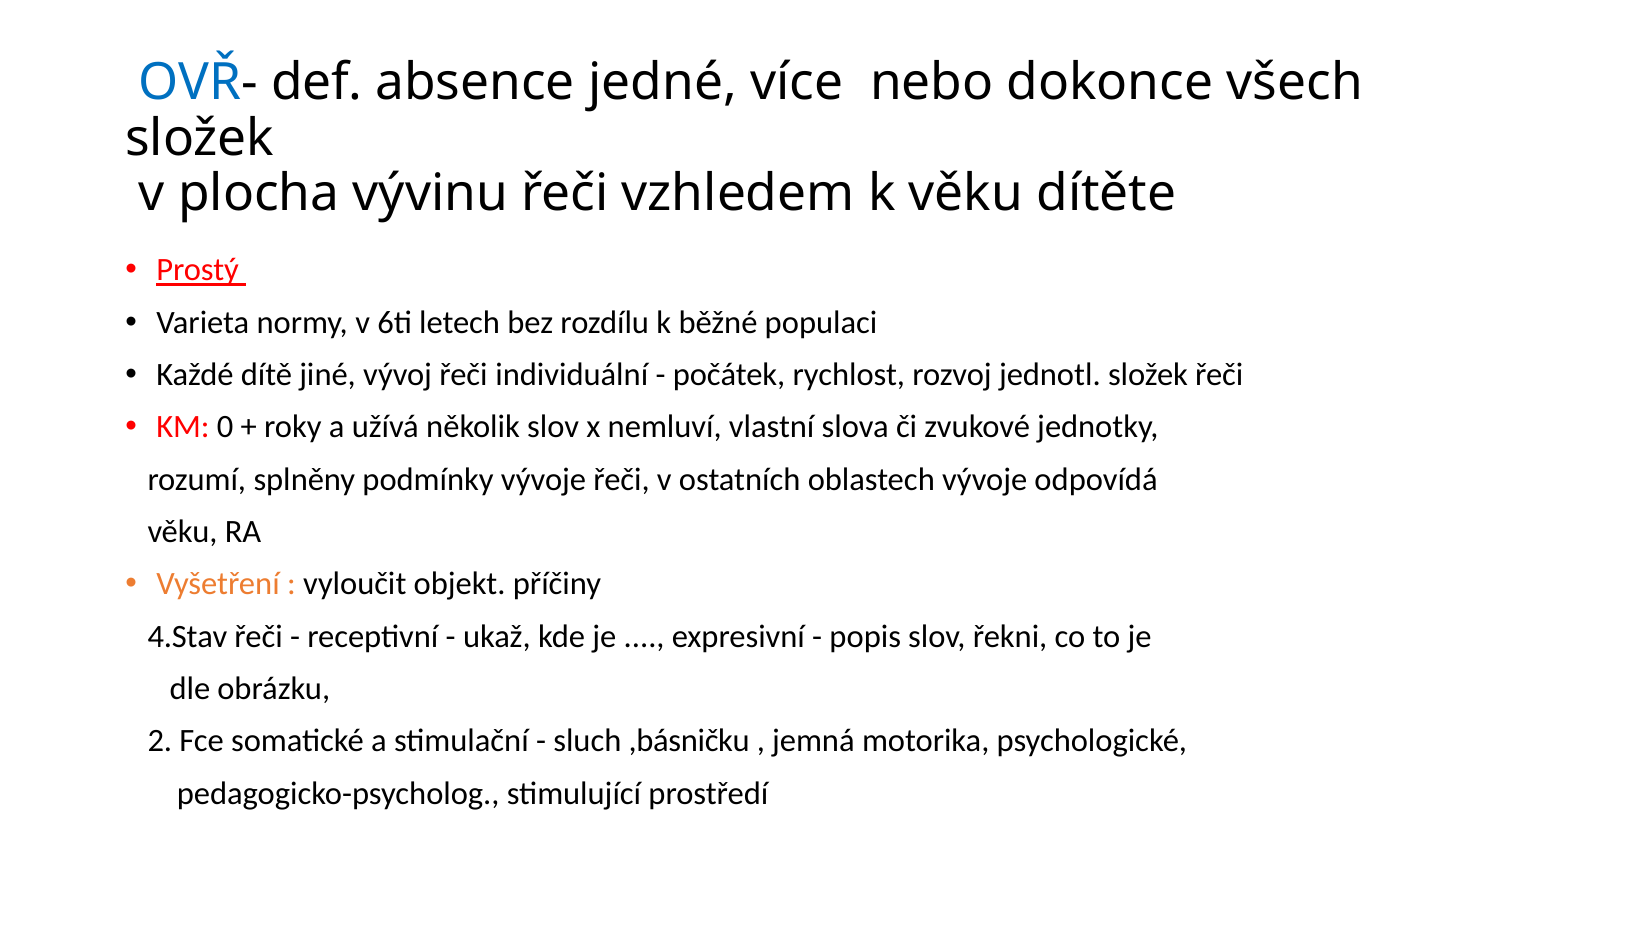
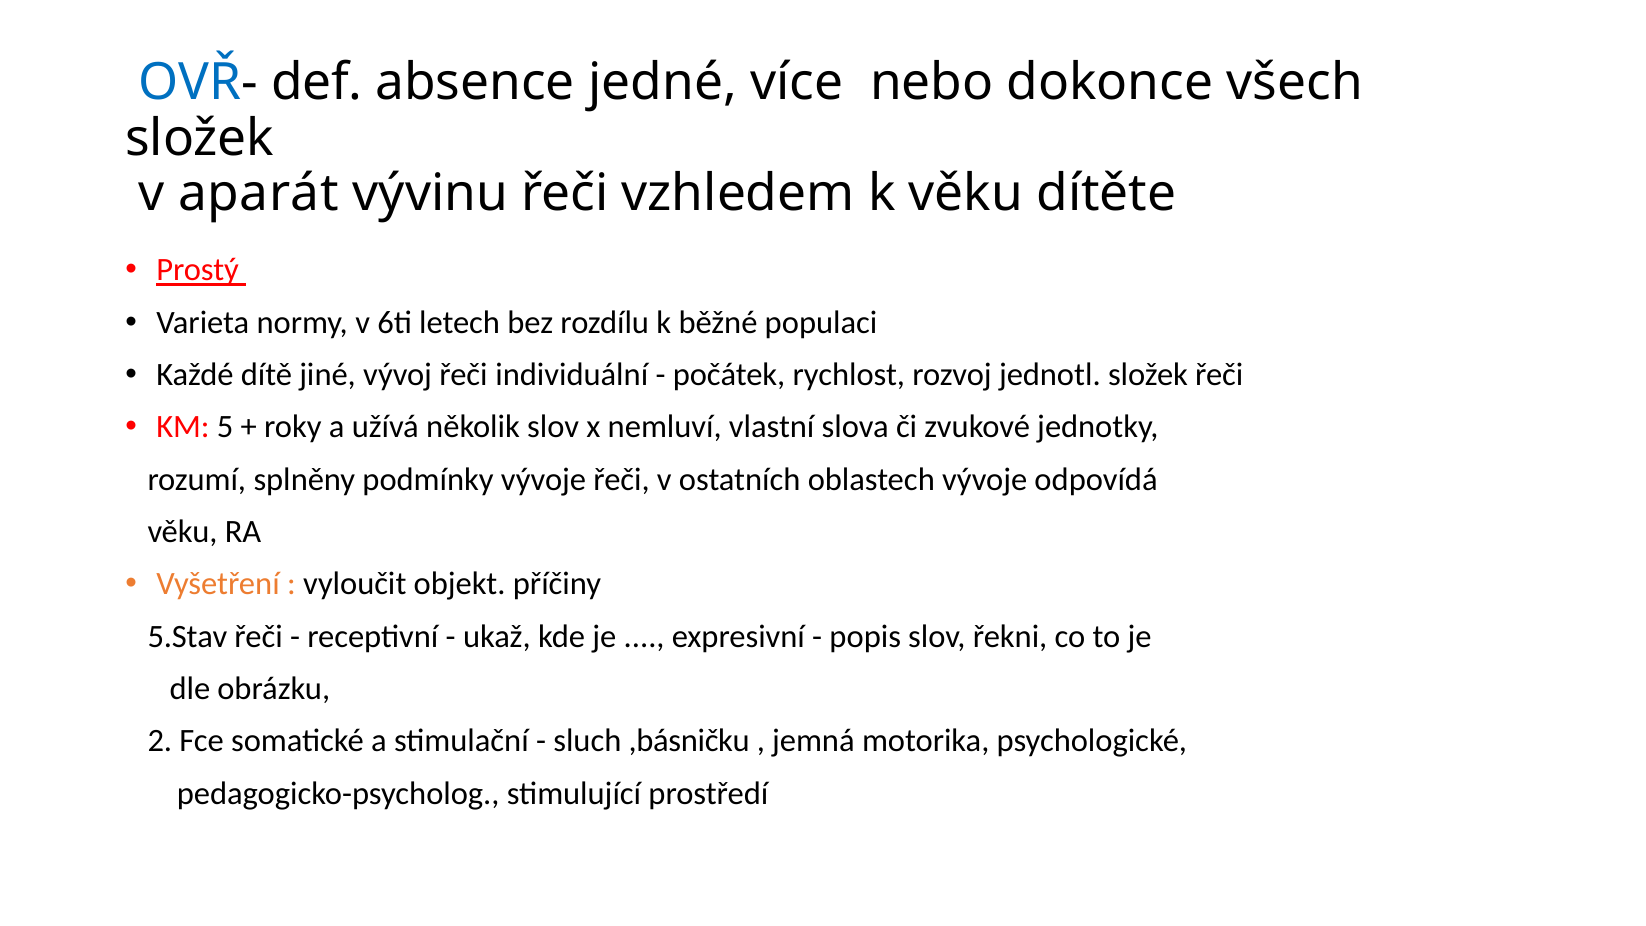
plocha: plocha -> aparát
0: 0 -> 5
4.Stav: 4.Stav -> 5.Stav
